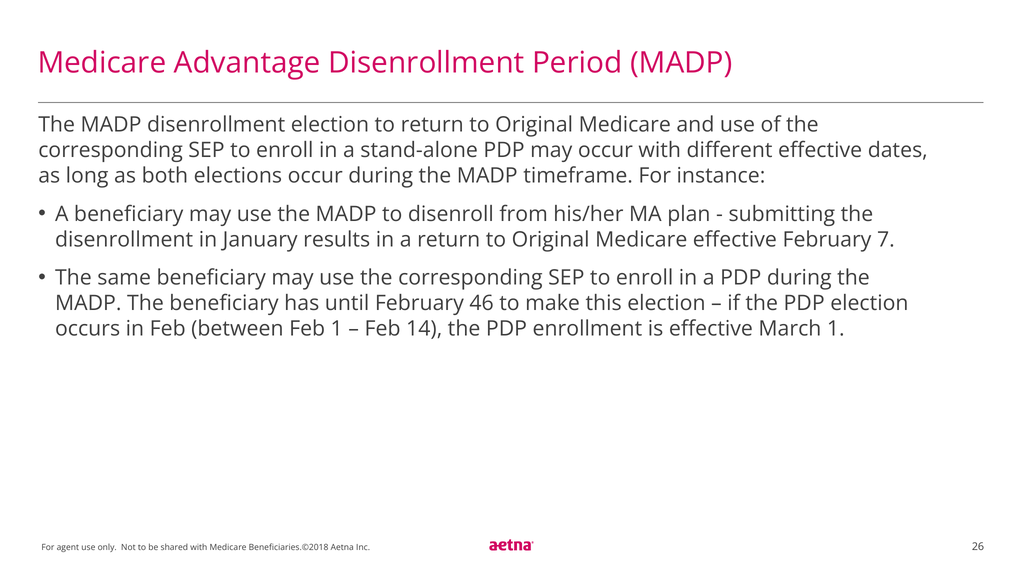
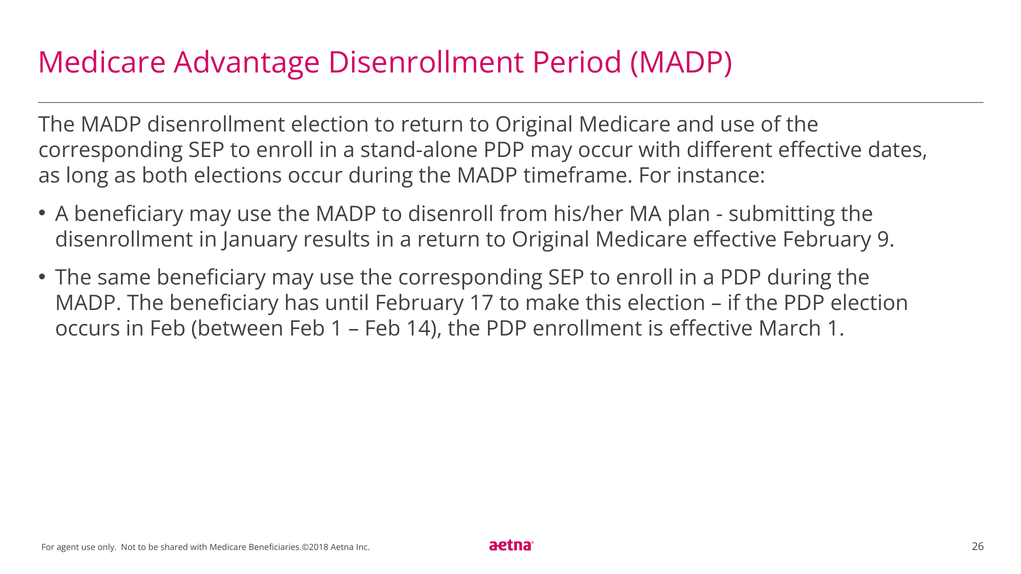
7: 7 -> 9
46: 46 -> 17
